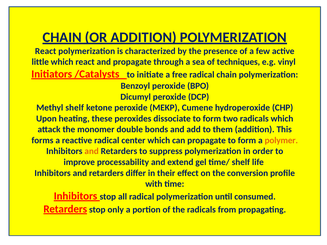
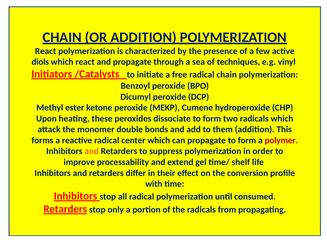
little: little -> diols
Methyl shelf: shelf -> ester
polymer colour: orange -> red
